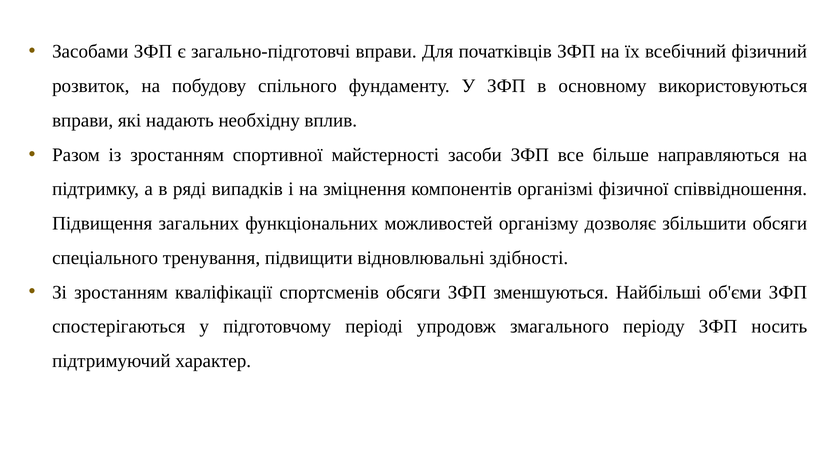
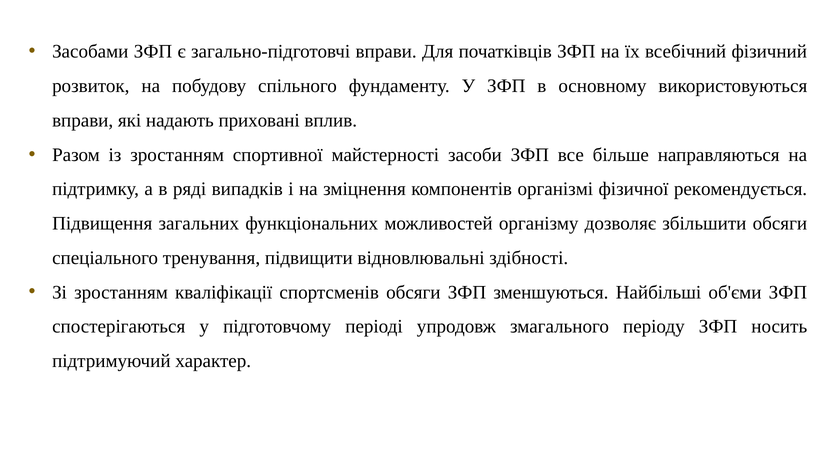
необхідну: необхідну -> приховані
співвідношення: співвідношення -> рекомендується
